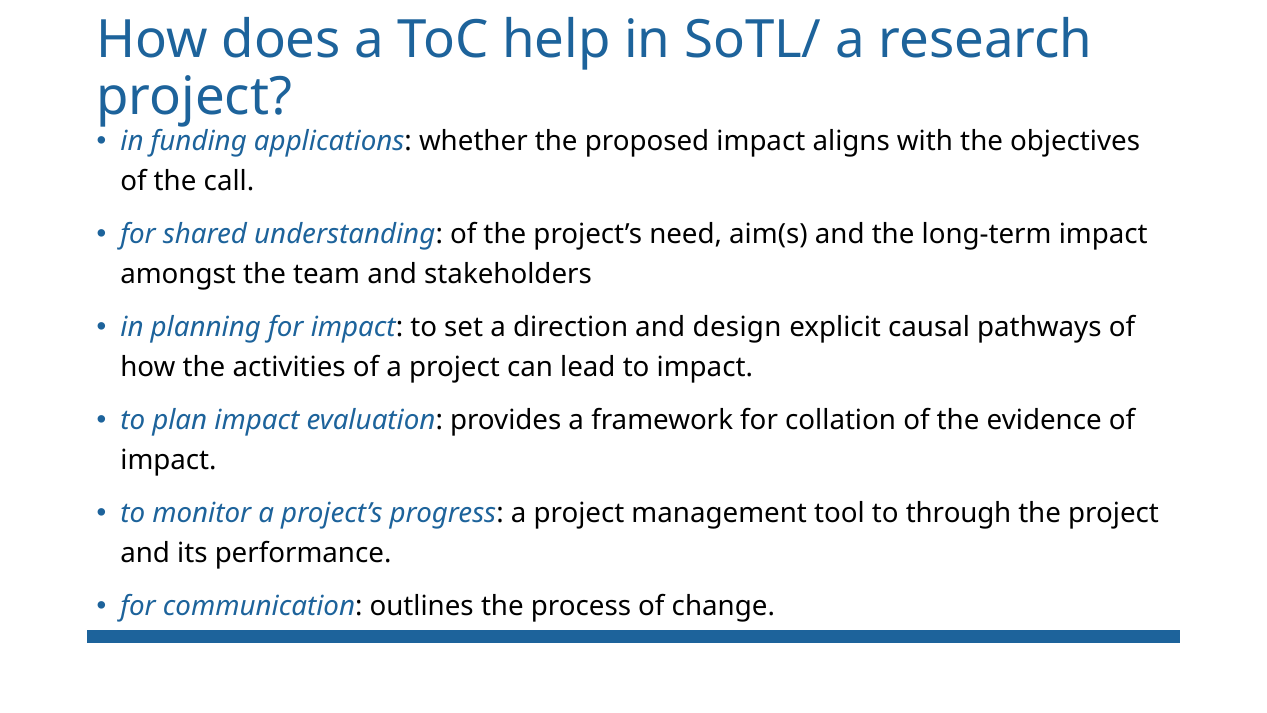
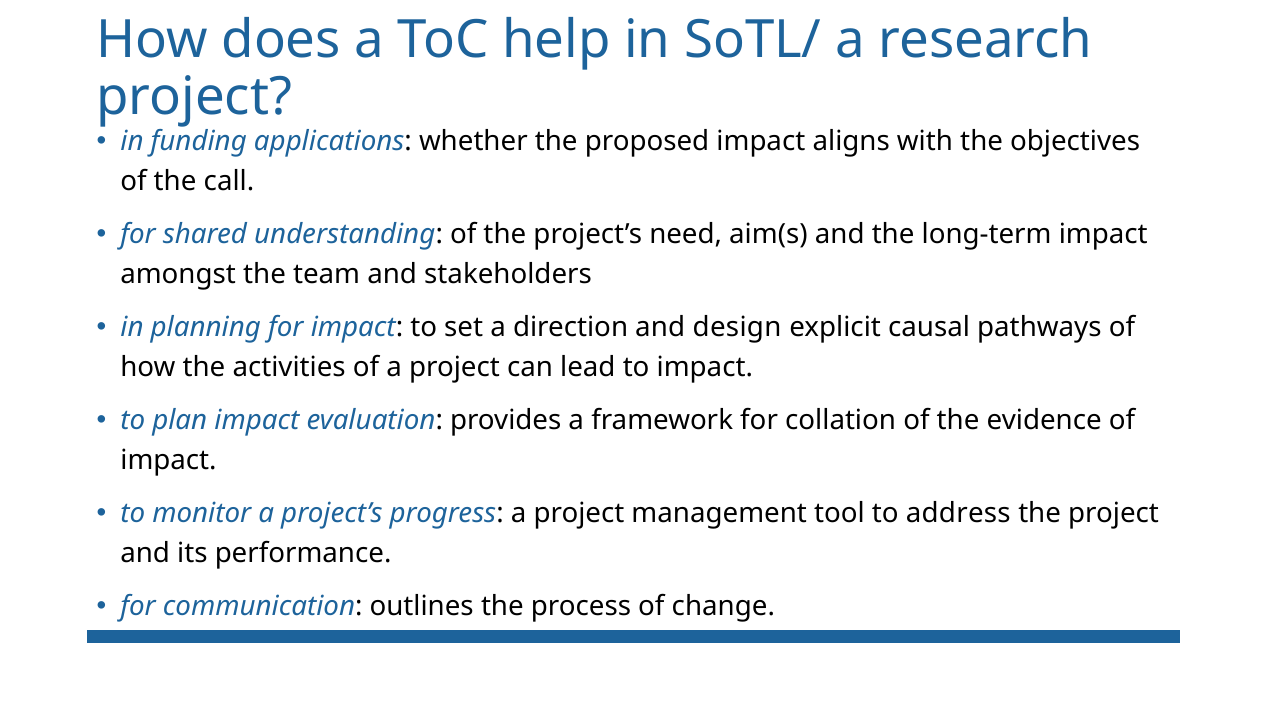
through: through -> address
